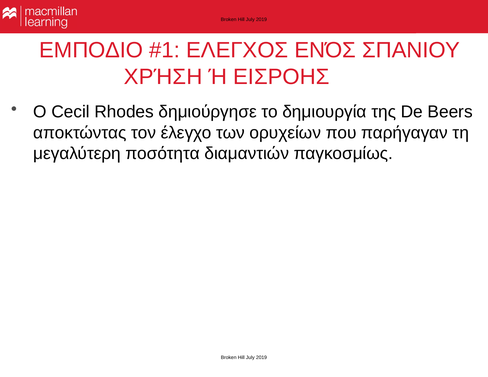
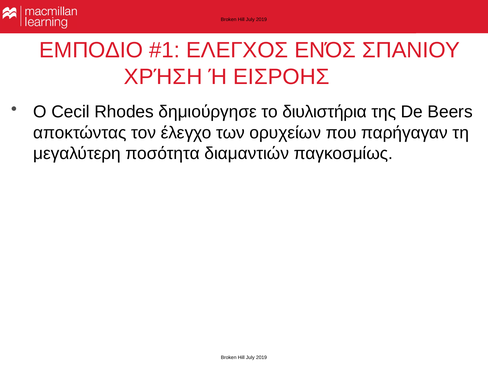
δημιουργία: δημιουργία -> διυλιστήρια
